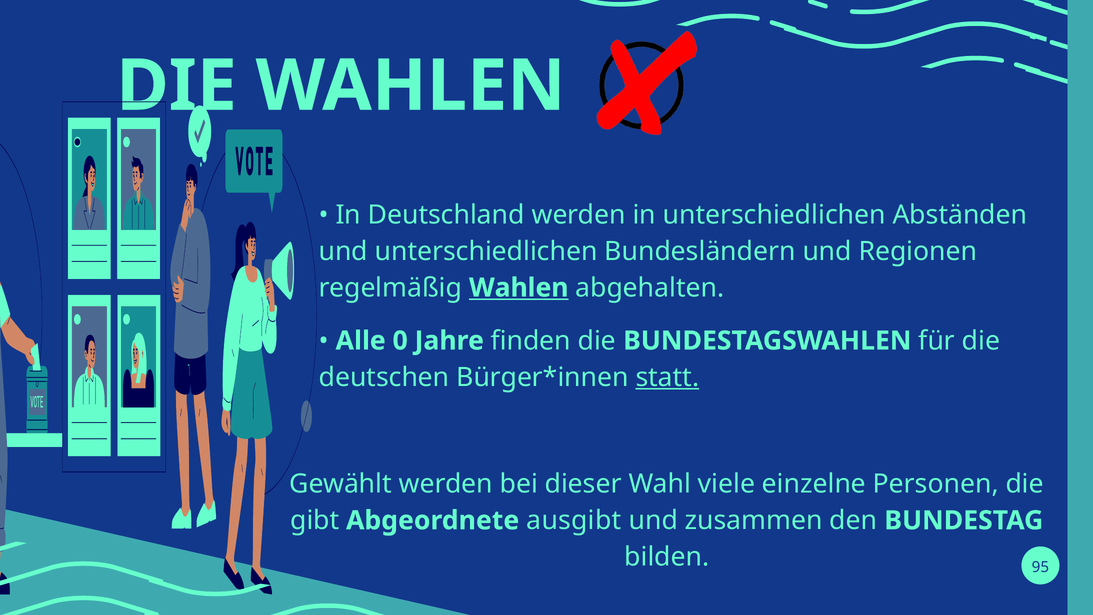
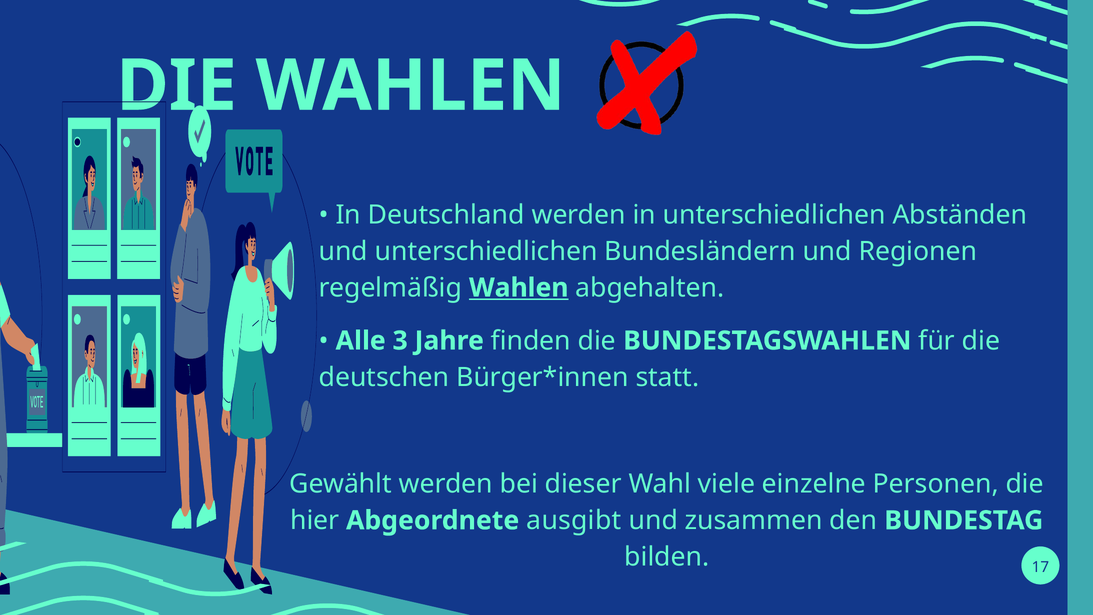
0: 0 -> 3
statt underline: present -> none
gibt: gibt -> hier
95: 95 -> 17
